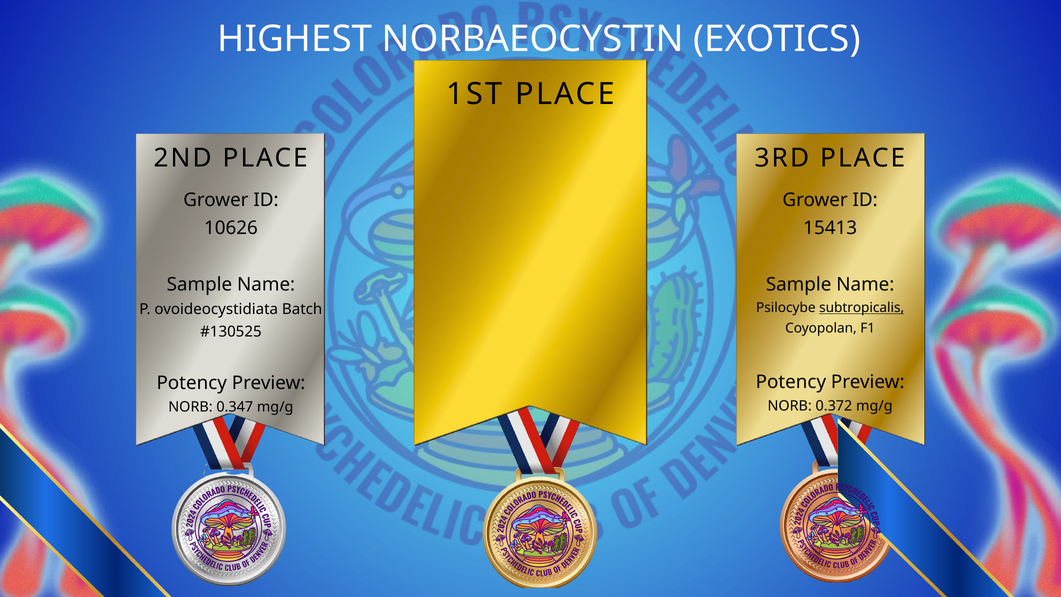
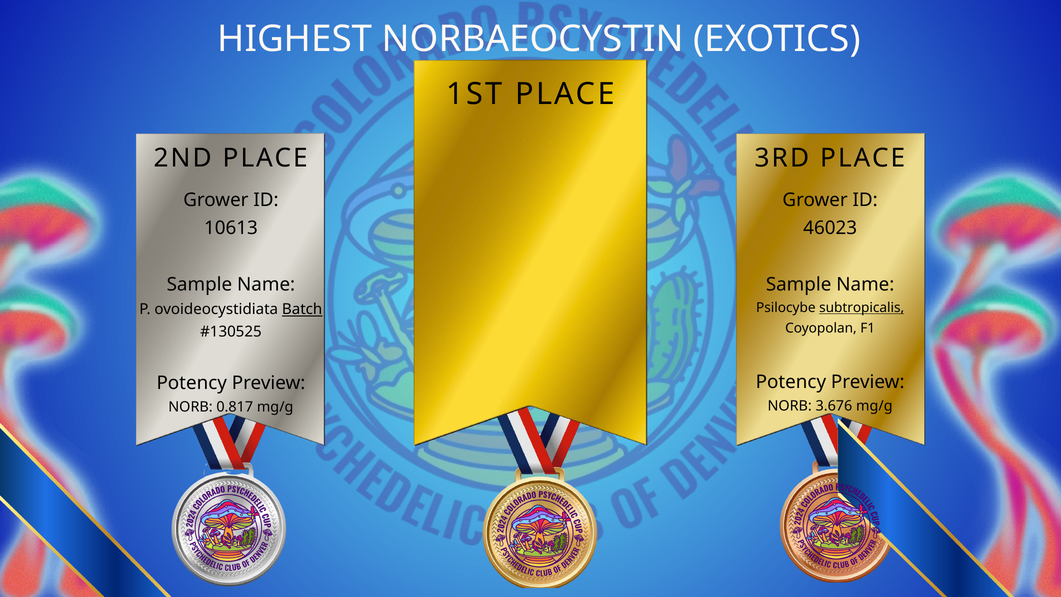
10626: 10626 -> 10613
15413: 15413 -> 46023
Batch underline: none -> present
0.372: 0.372 -> 3.676
0.347: 0.347 -> 0.817
